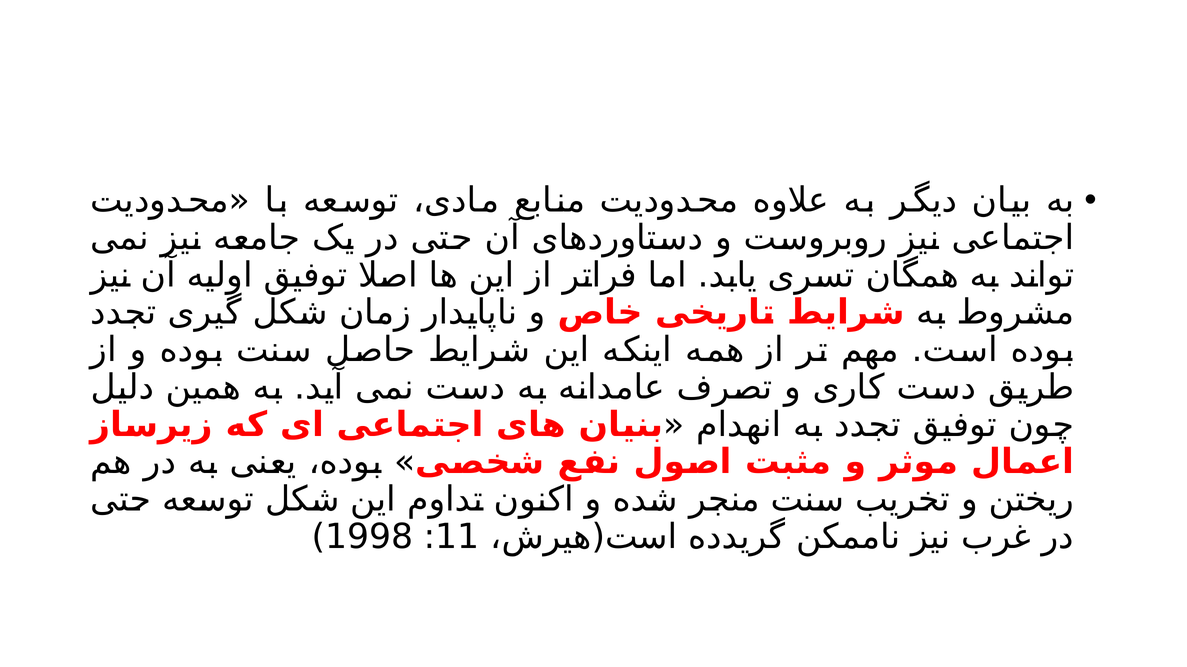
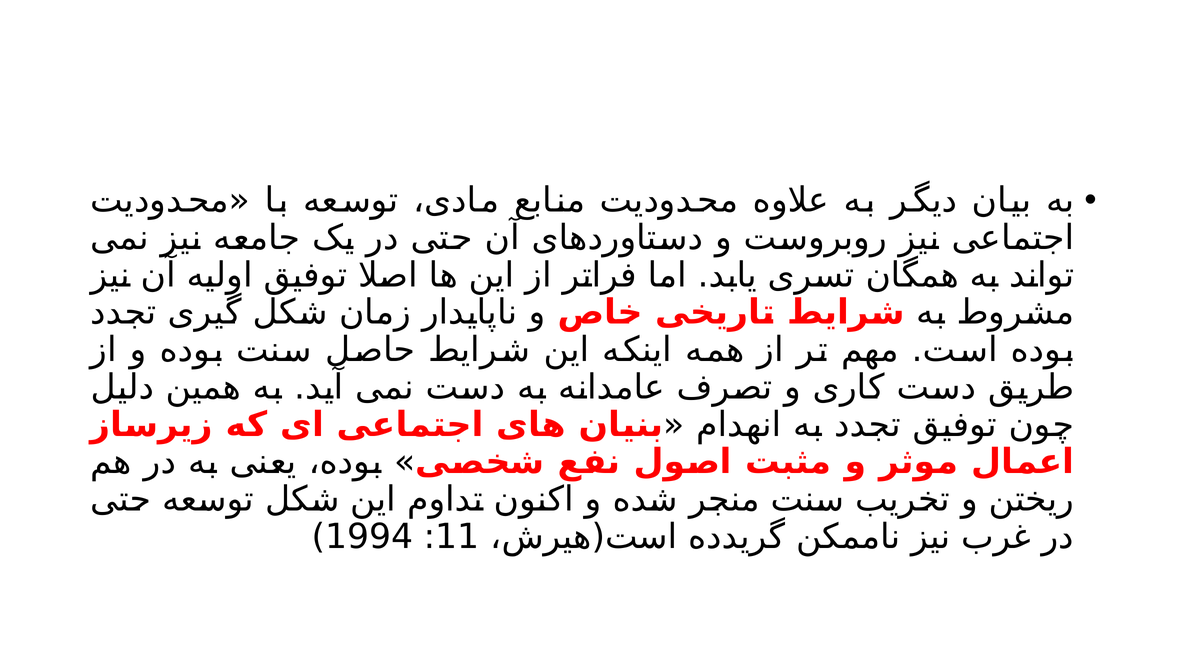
1998: 1998 -> 1994
